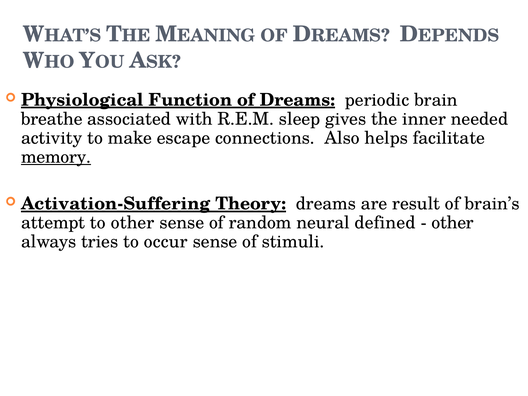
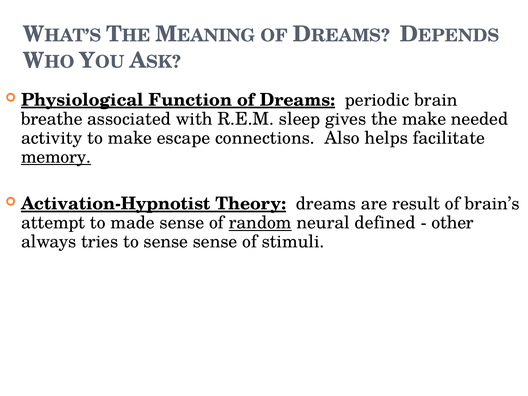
the inner: inner -> make
Activation-Suffering: Activation-Suffering -> Activation-Hypnotist
to other: other -> made
random underline: none -> present
to occur: occur -> sense
